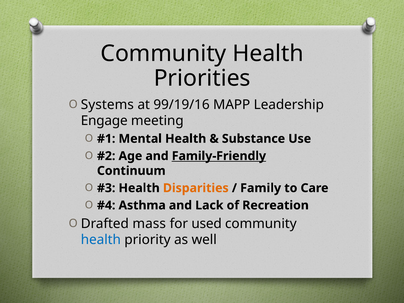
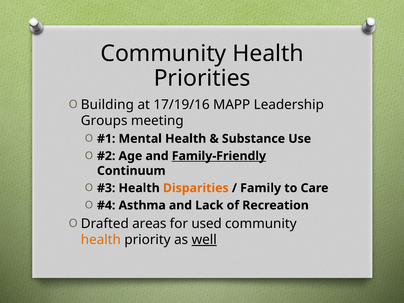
Systems: Systems -> Building
99/19/16: 99/19/16 -> 17/19/16
Engage: Engage -> Groups
mass: mass -> areas
health at (101, 240) colour: blue -> orange
well underline: none -> present
